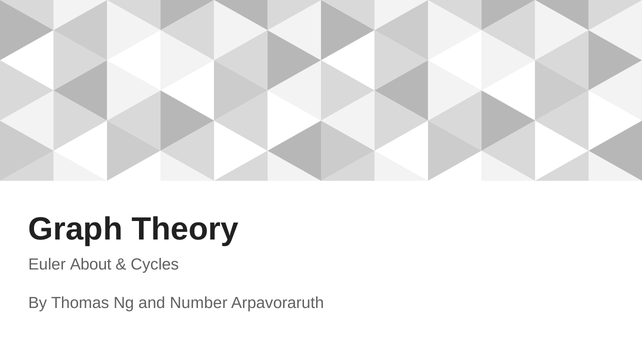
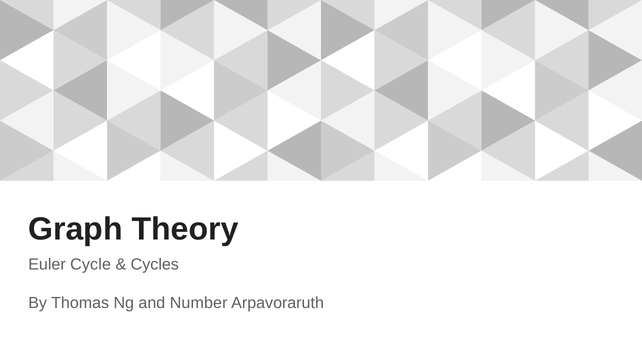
About: About -> Cycle
